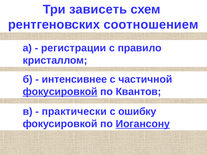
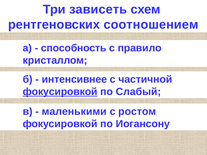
регистрации: регистрации -> способность
Квантов: Квантов -> Слабый
практически: практически -> маленькими
ошибку: ошибку -> ростом
Иогансону underline: present -> none
